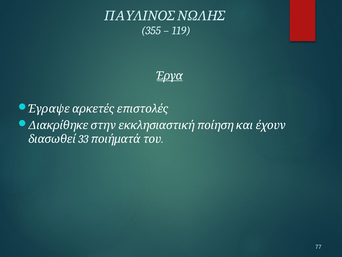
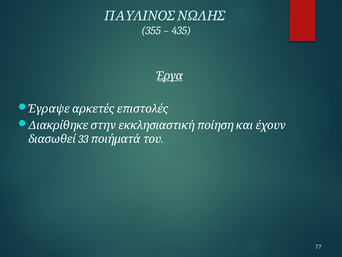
119: 119 -> 435
